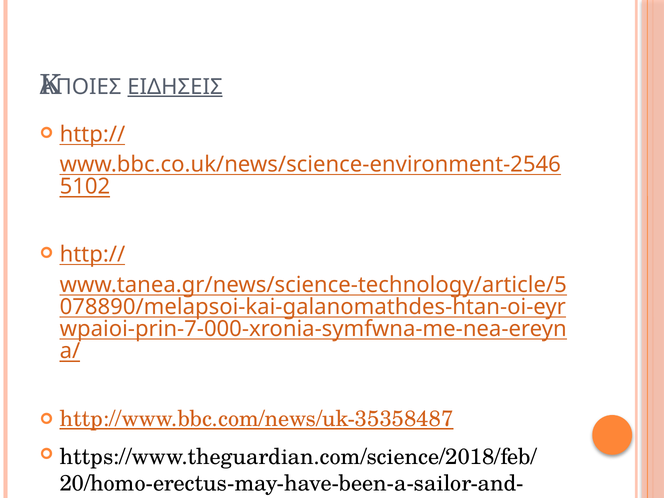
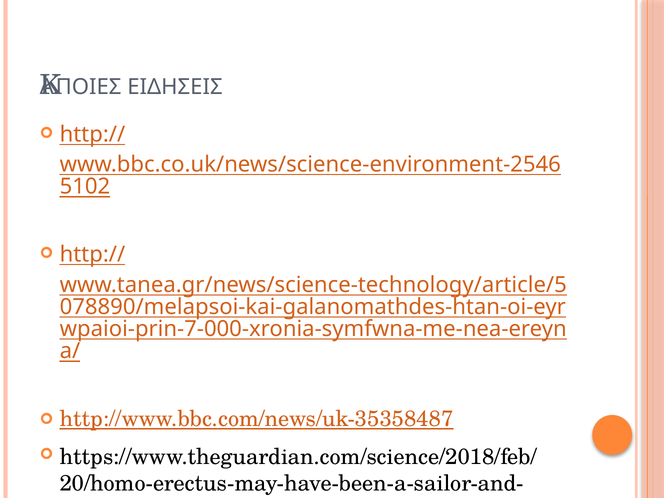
ΕΙΔΗΣΕΙΣ underline: present -> none
